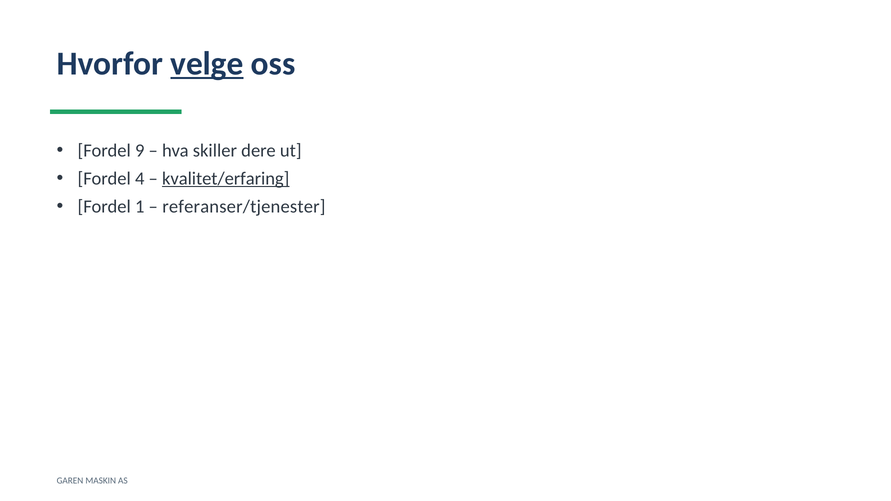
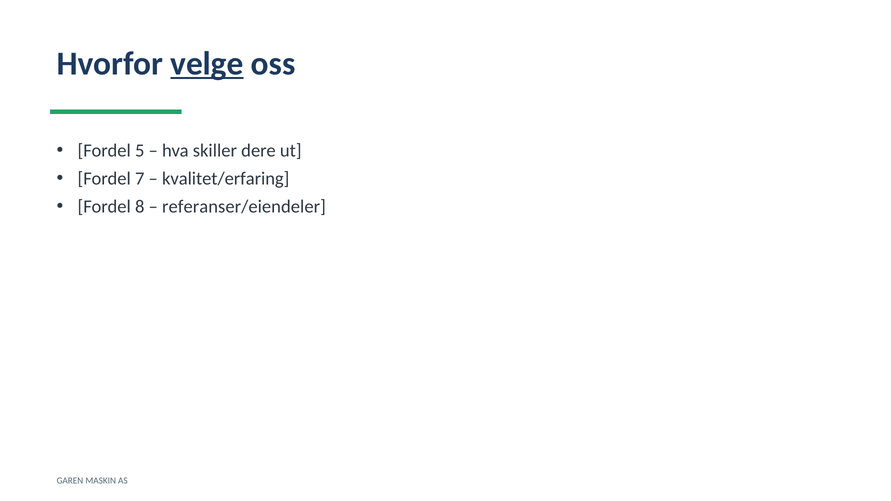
9: 9 -> 5
4: 4 -> 7
kvalitet/erfaring underline: present -> none
1: 1 -> 8
referanser/tjenester: referanser/tjenester -> referanser/eiendeler
